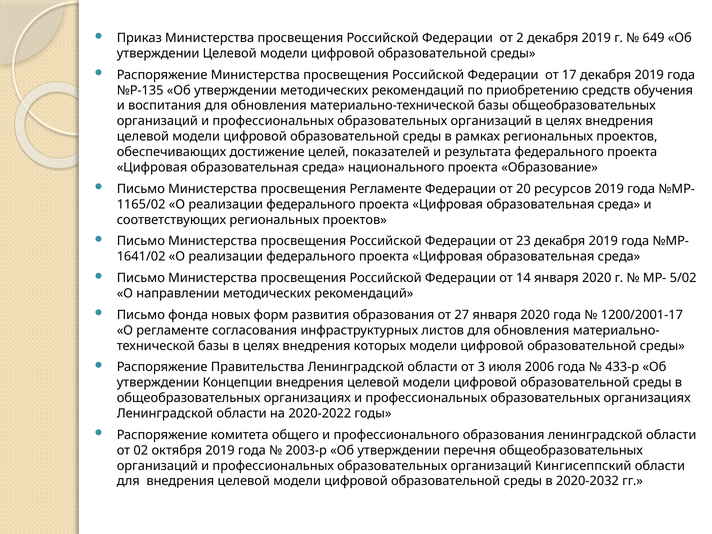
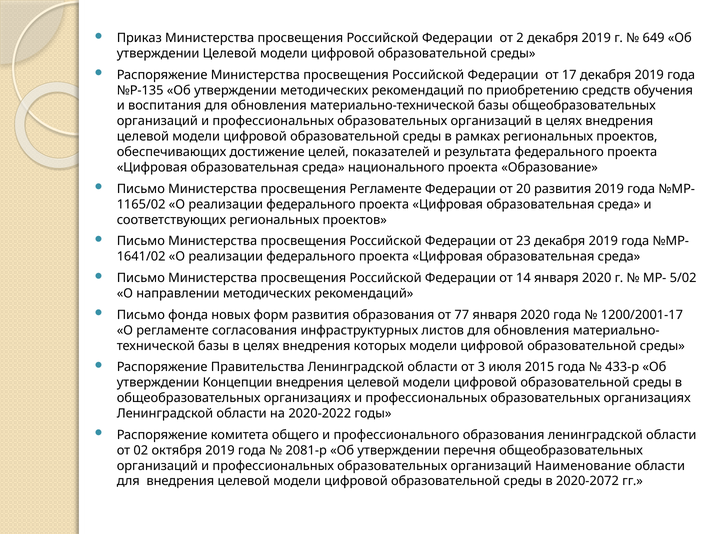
20 ресурсов: ресурсов -> развития
27: 27 -> 77
2006: 2006 -> 2015
2003-р: 2003-р -> 2081-р
Кингисеппский: Кингисеппский -> Наименование
2020-2032: 2020-2032 -> 2020-2072
